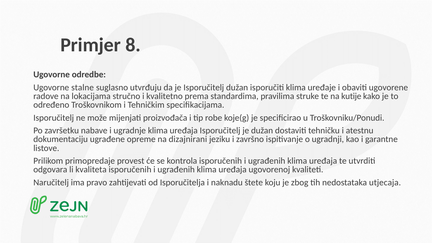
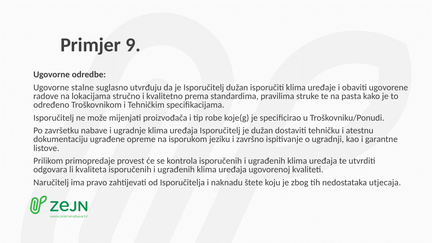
8: 8 -> 9
kutije: kutije -> pasta
dizajnirani: dizajnirani -> isporukom
